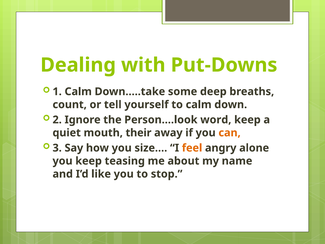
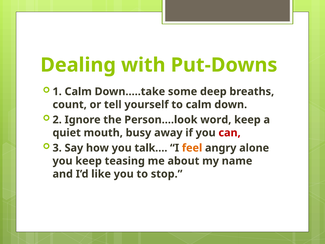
their: their -> busy
can colour: orange -> red
size…: size… -> talk…
